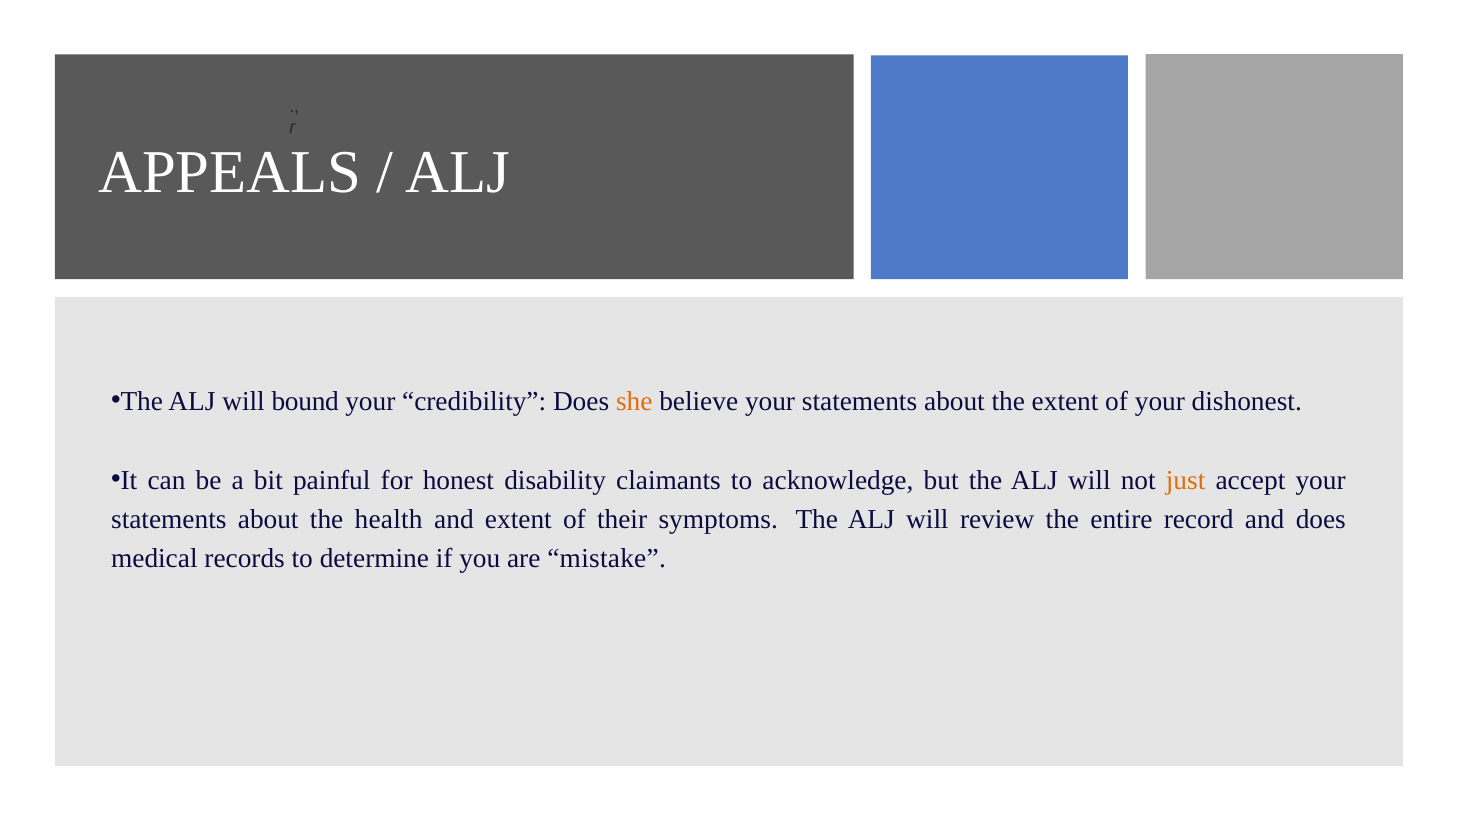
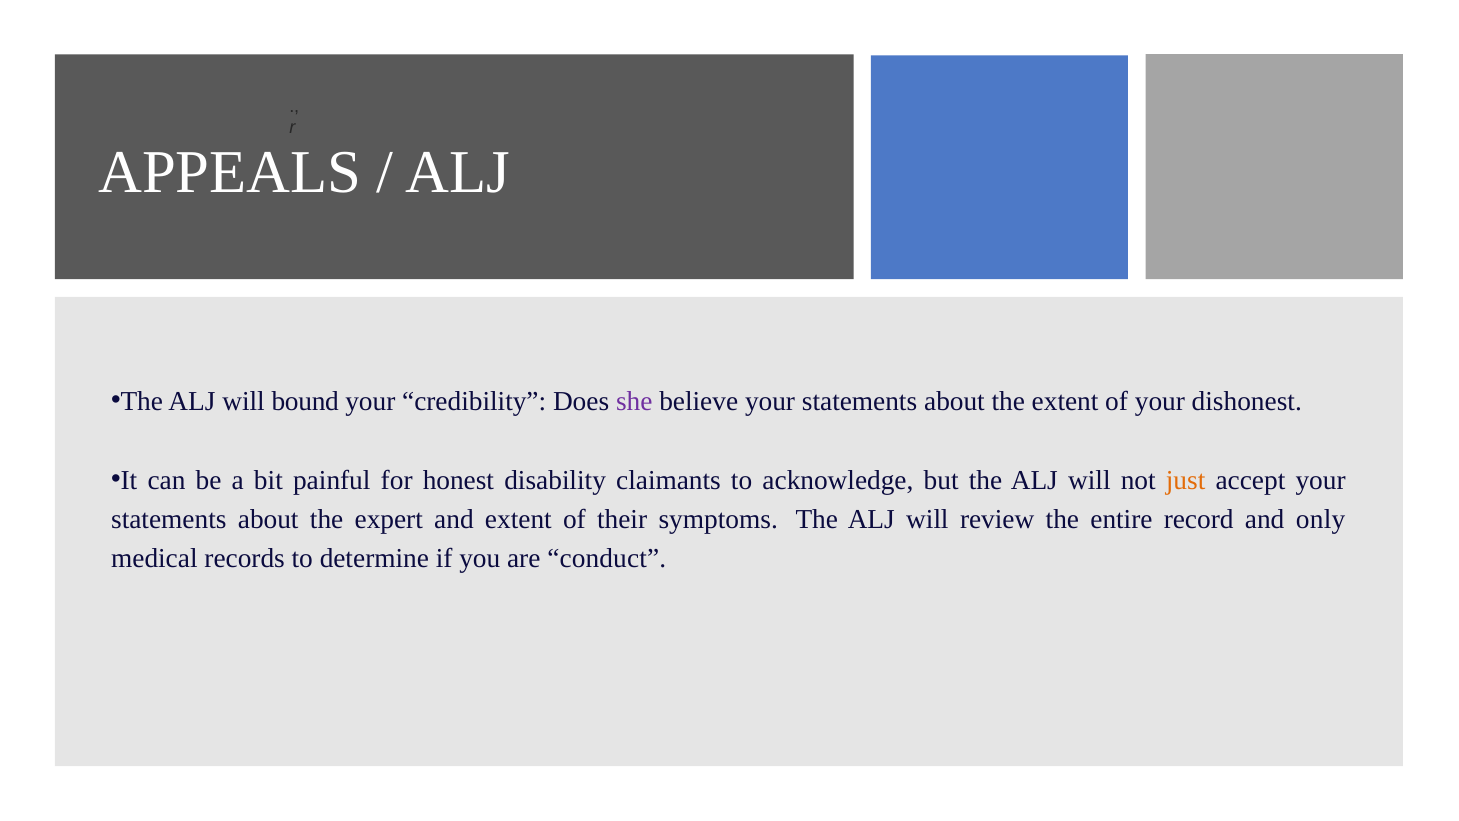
she colour: orange -> purple
health: health -> expert
and does: does -> only
mistake: mistake -> conduct
